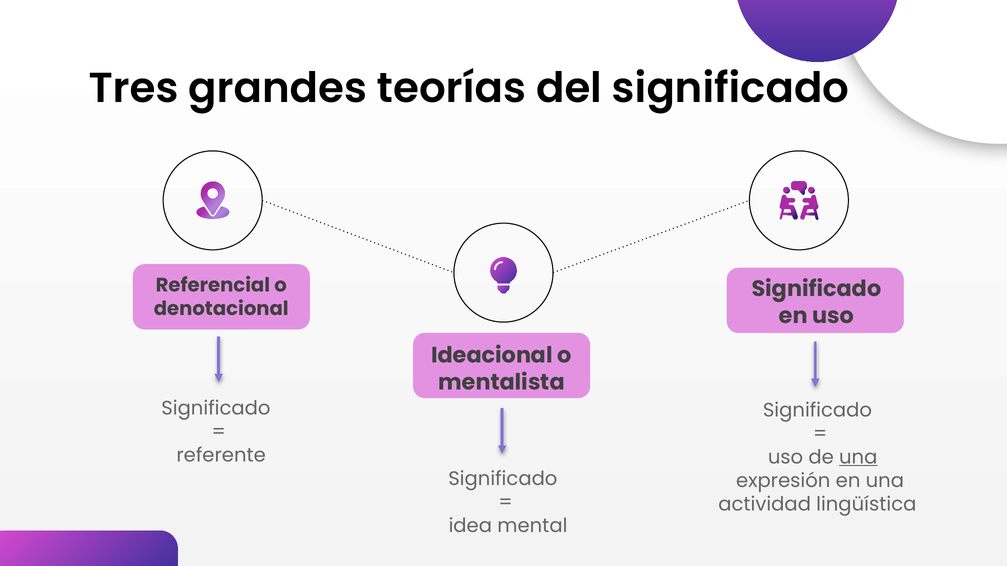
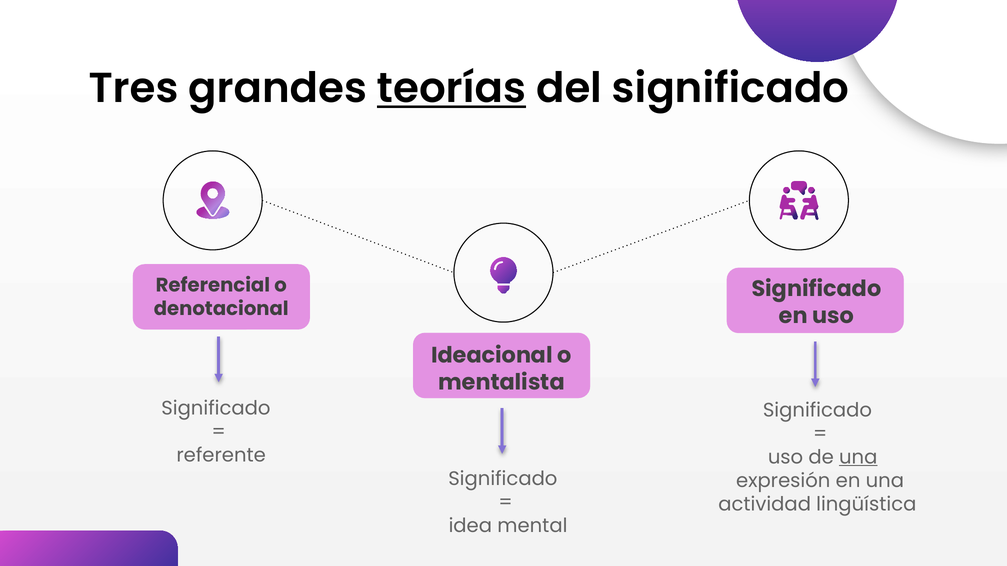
teorías underline: none -> present
